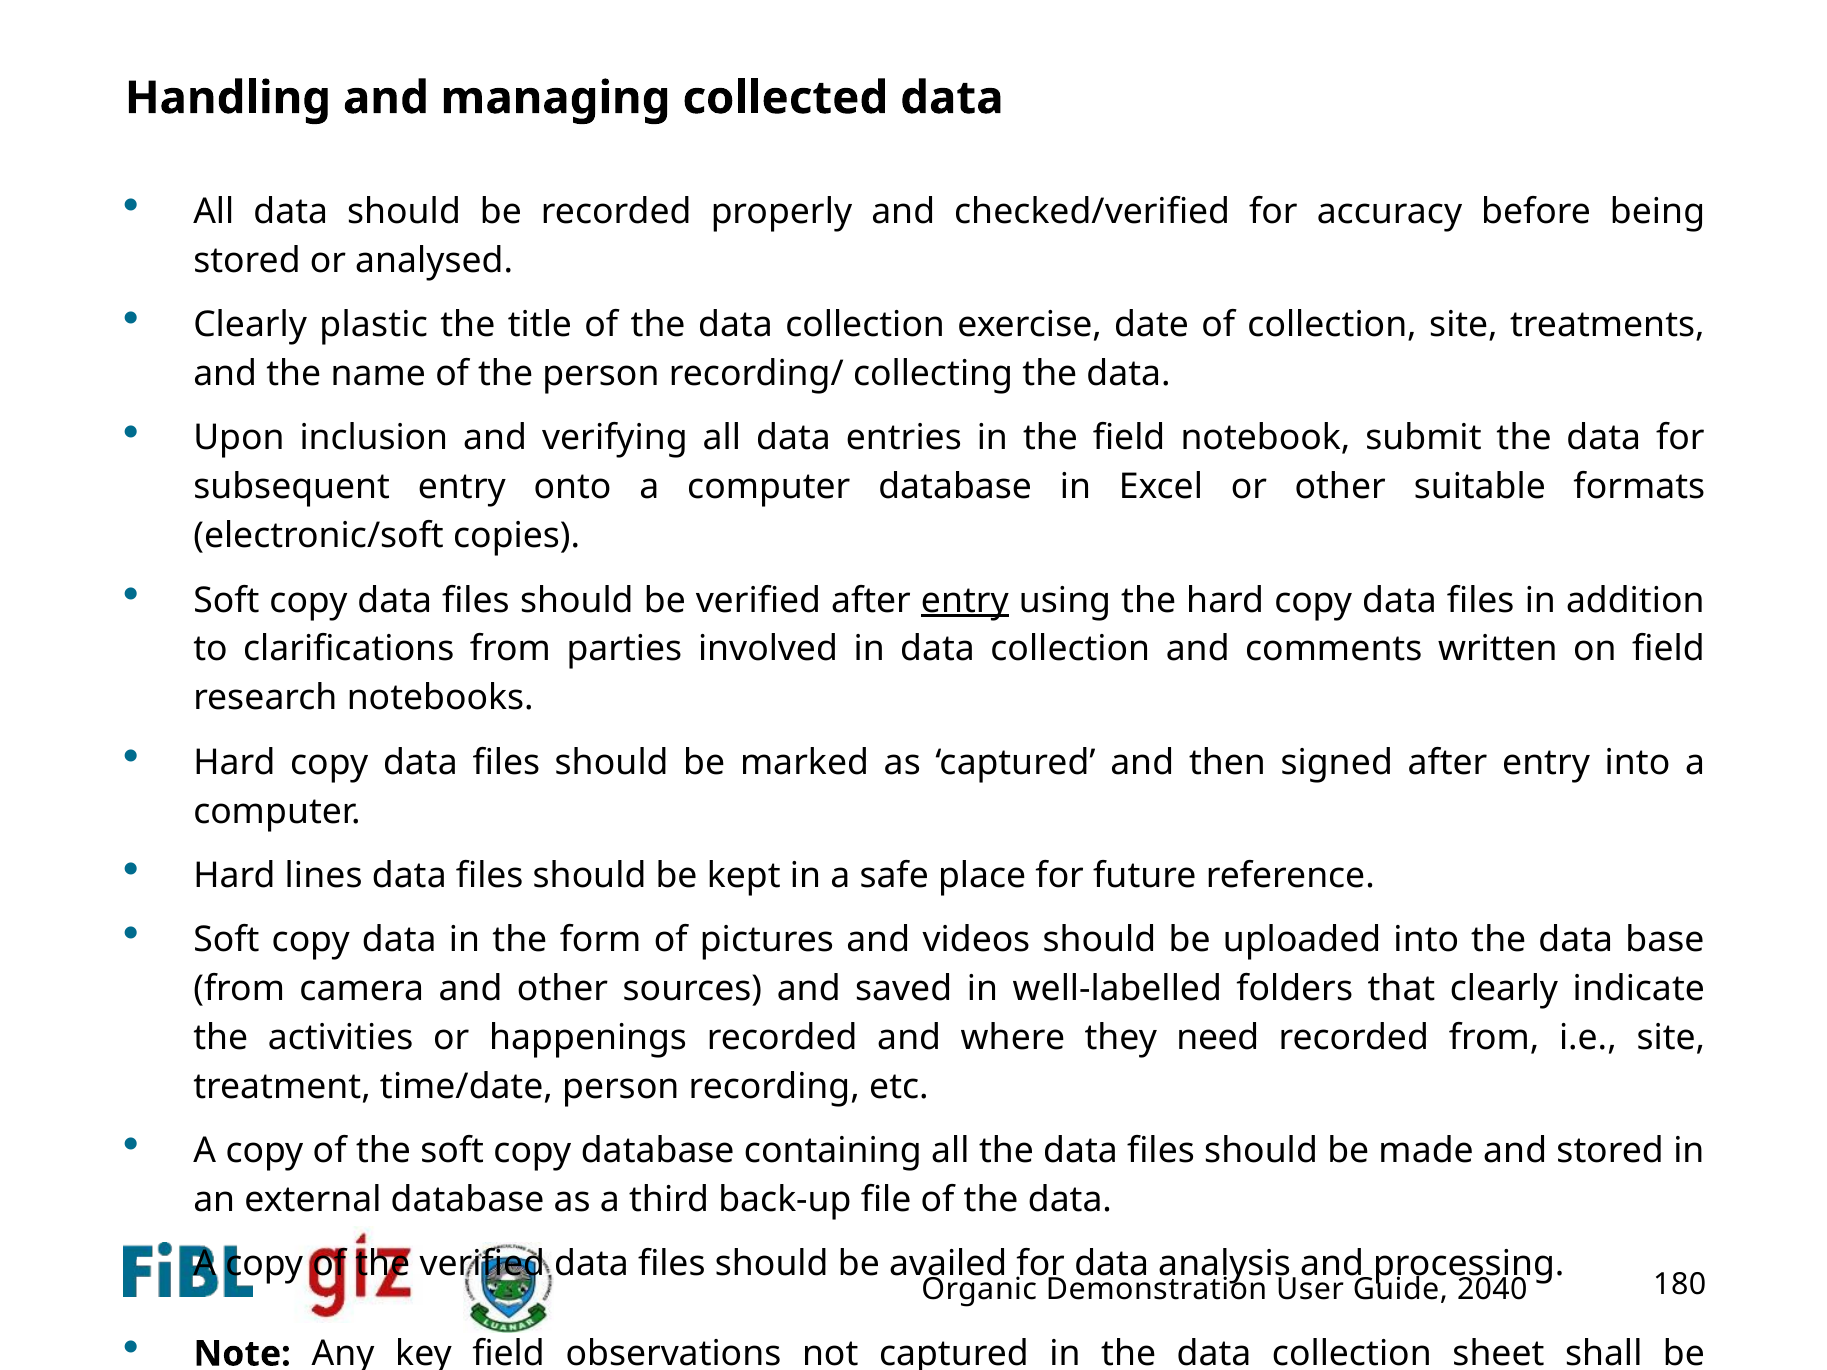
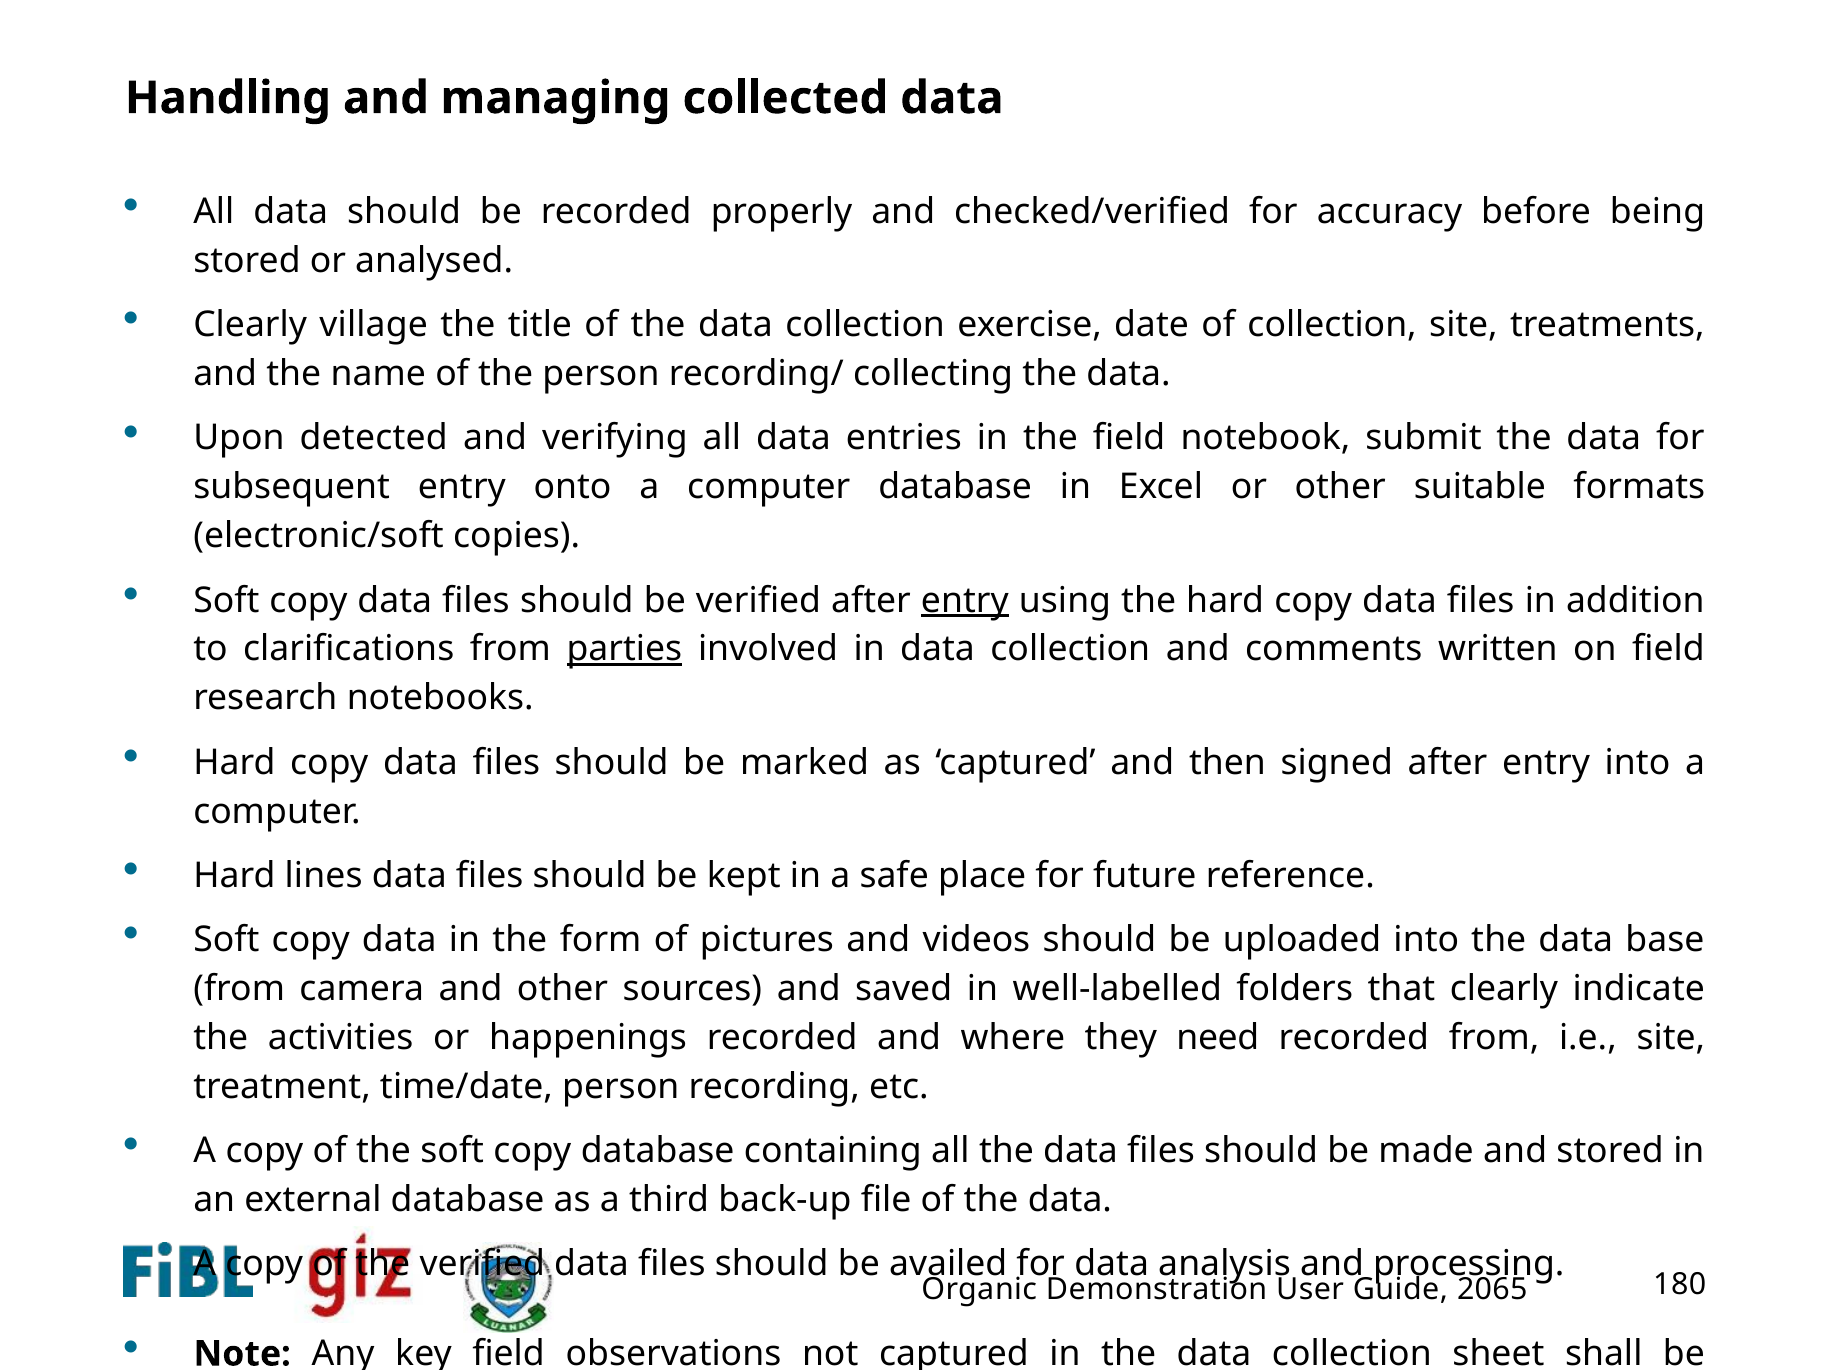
plastic: plastic -> village
inclusion: inclusion -> detected
parties underline: none -> present
2040: 2040 -> 2065
